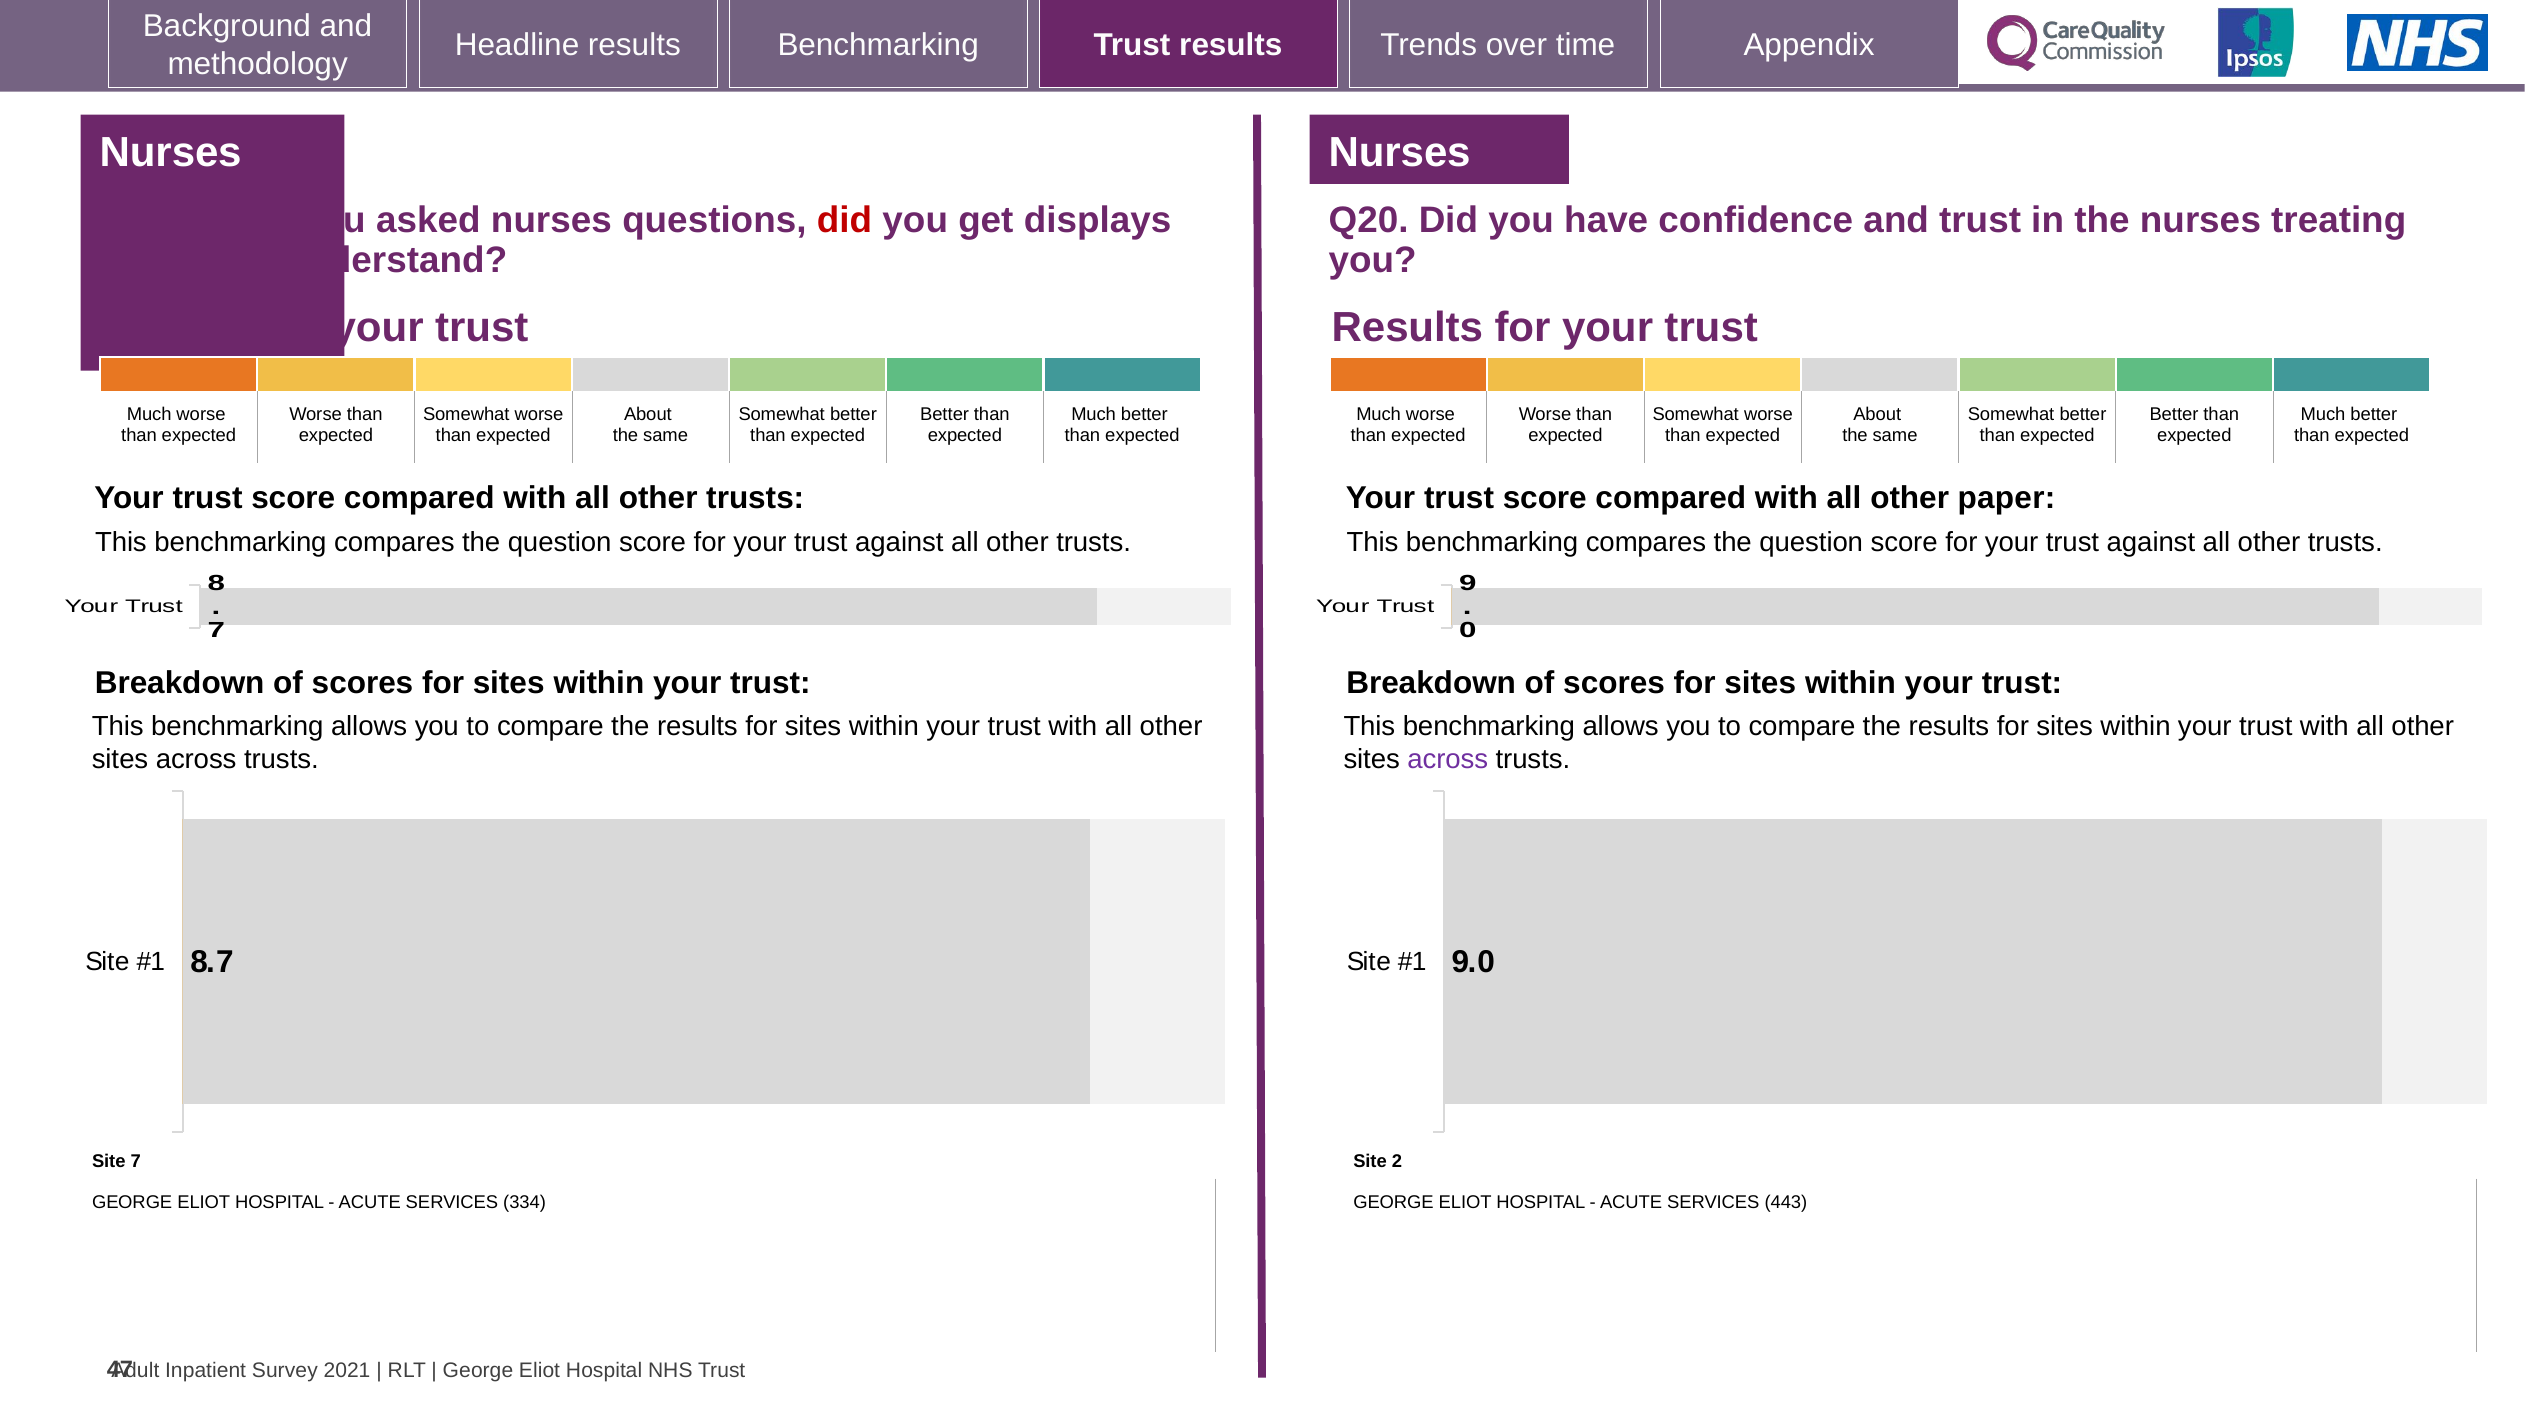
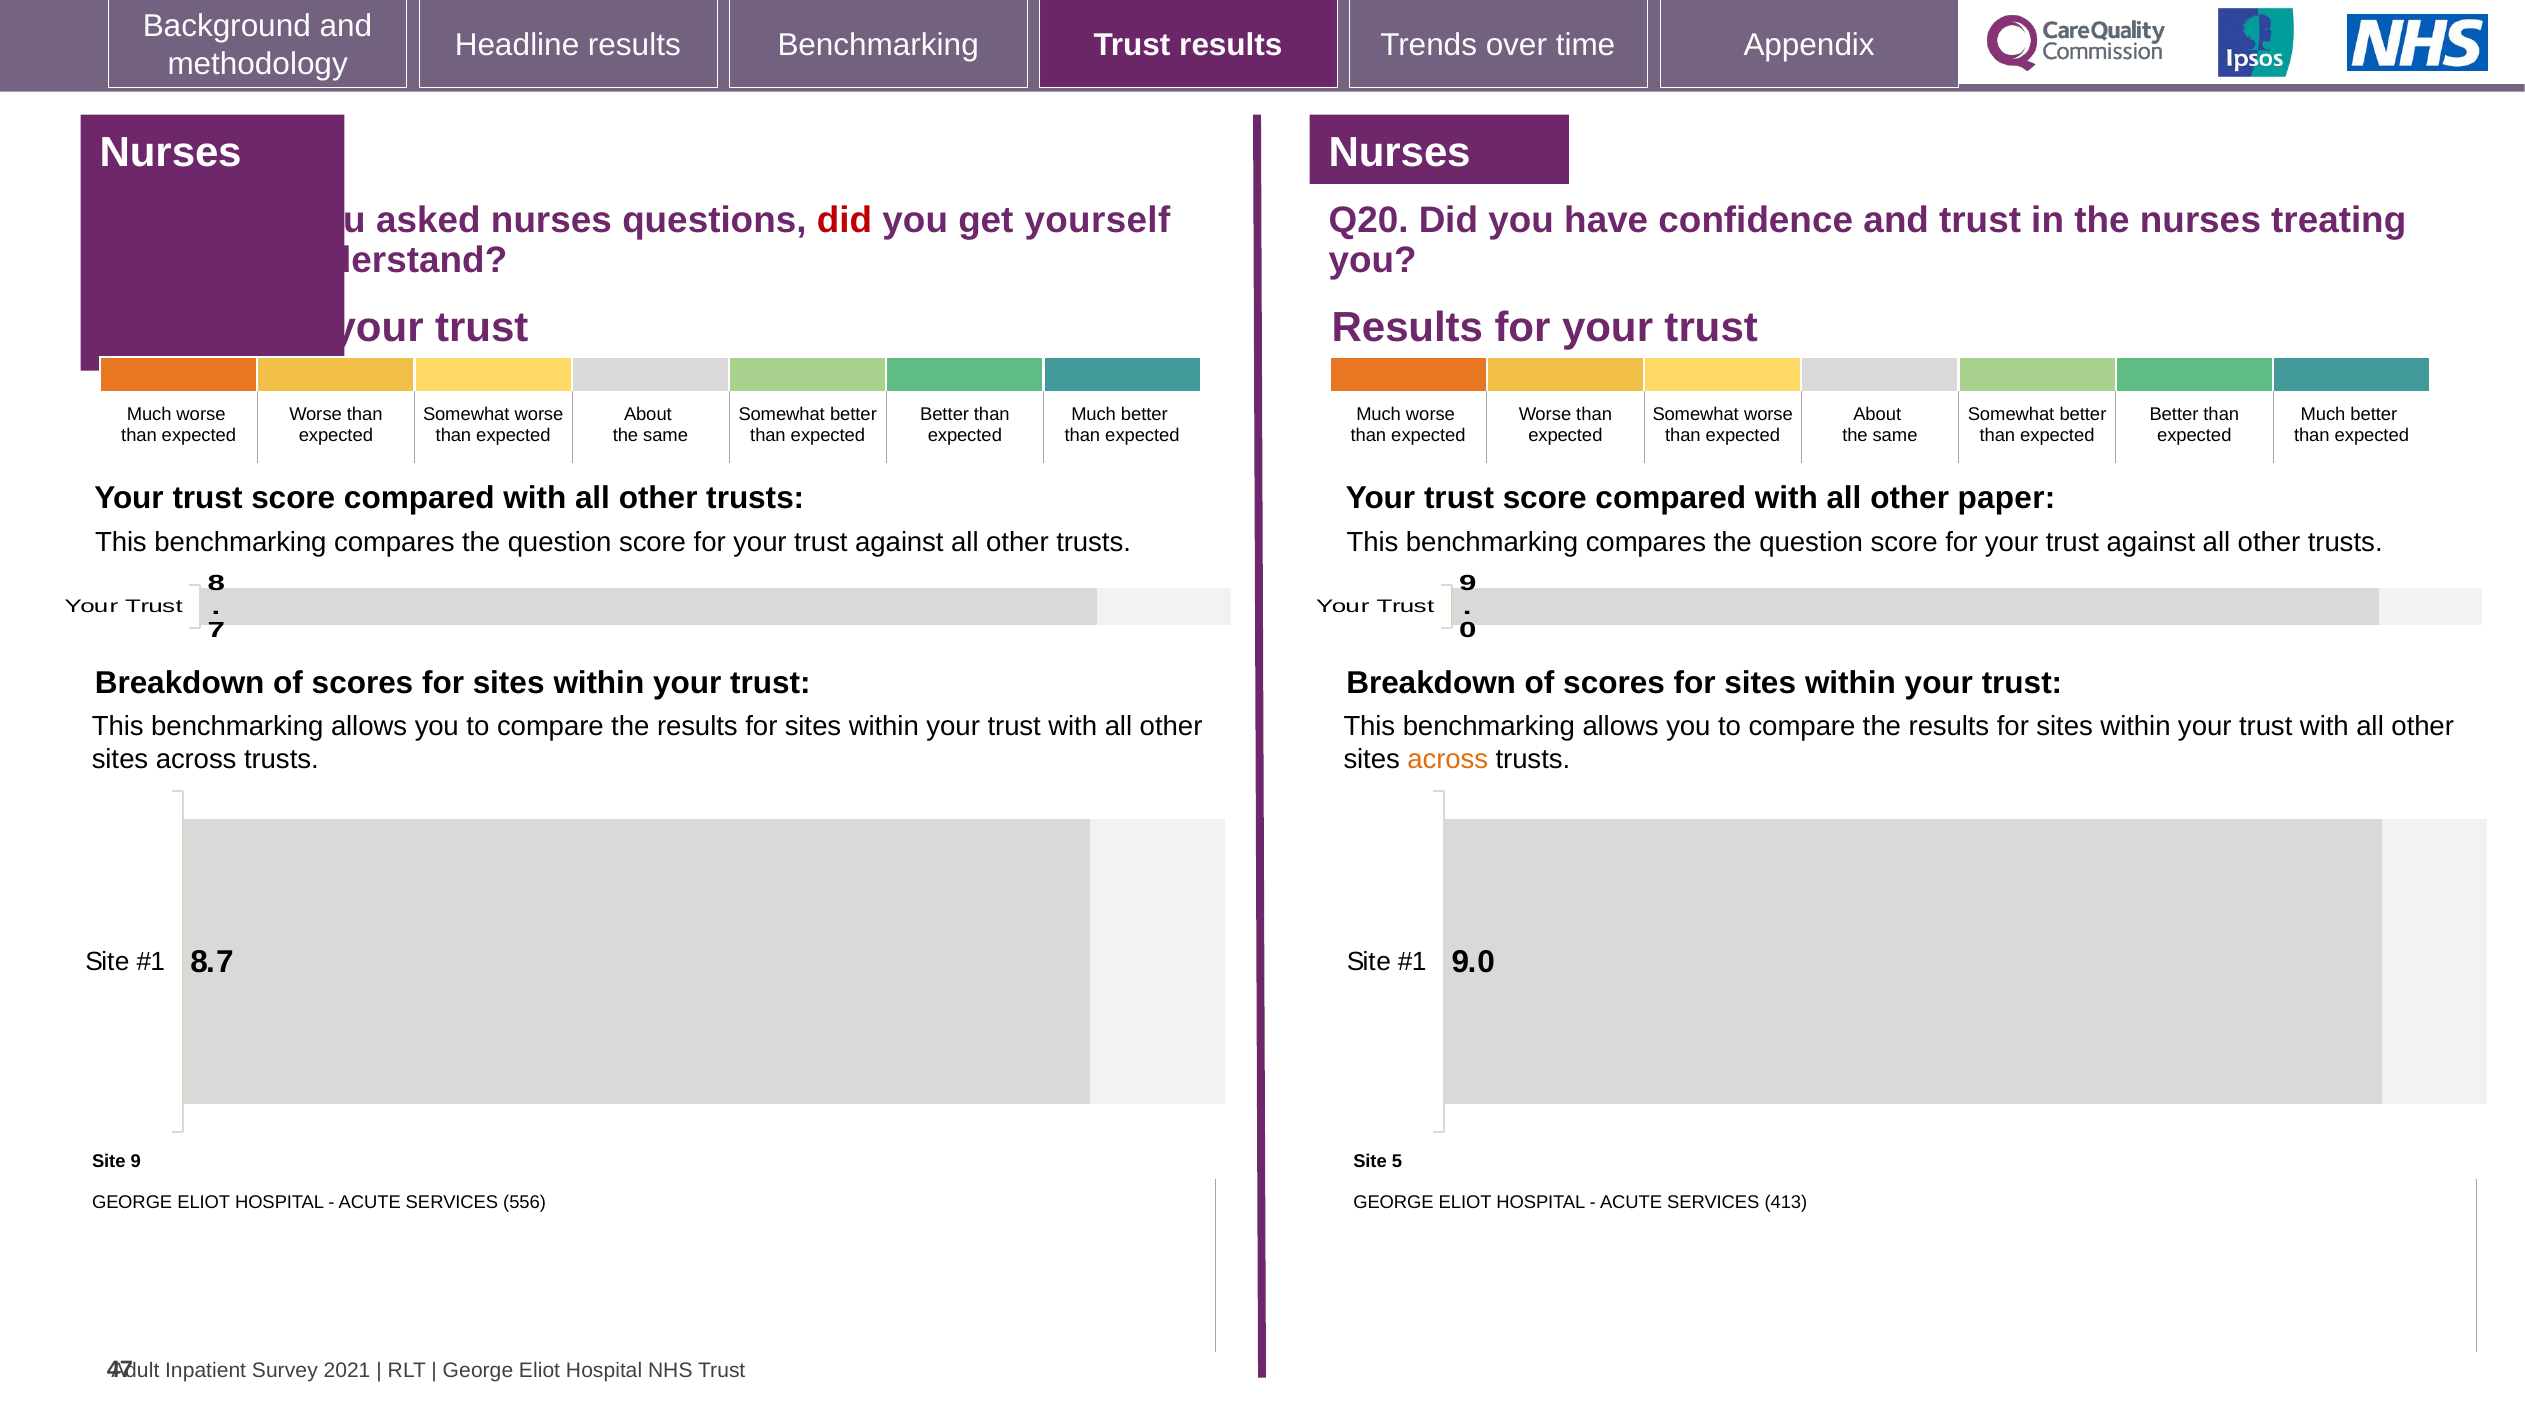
displays: displays -> yourself
across at (1448, 759) colour: purple -> orange
Site 7: 7 -> 9
2: 2 -> 5
334: 334 -> 556
443: 443 -> 413
